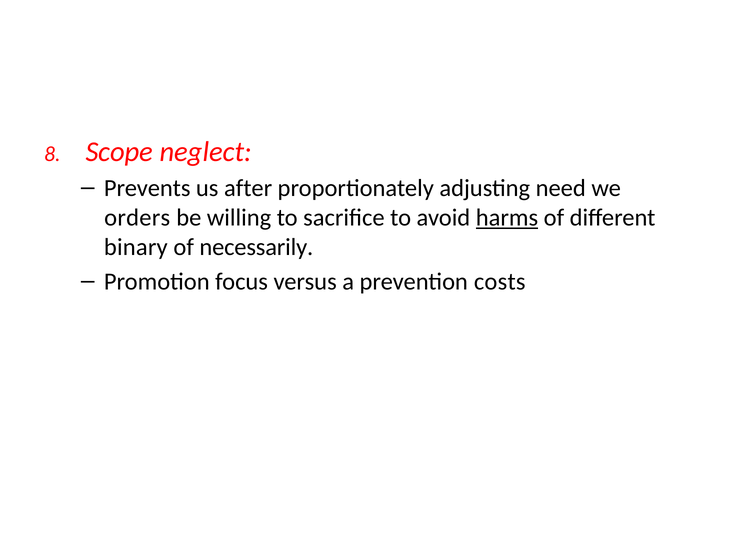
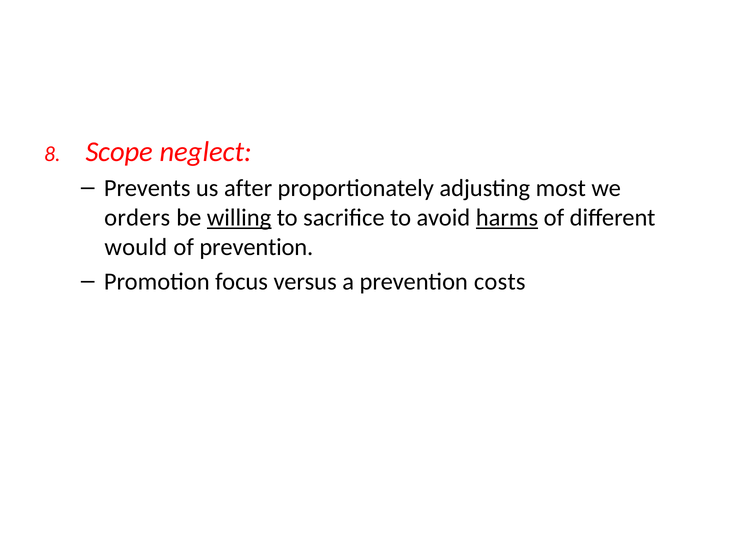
need: need -> most
willing underline: none -> present
binary: binary -> would
of necessarily: necessarily -> prevention
